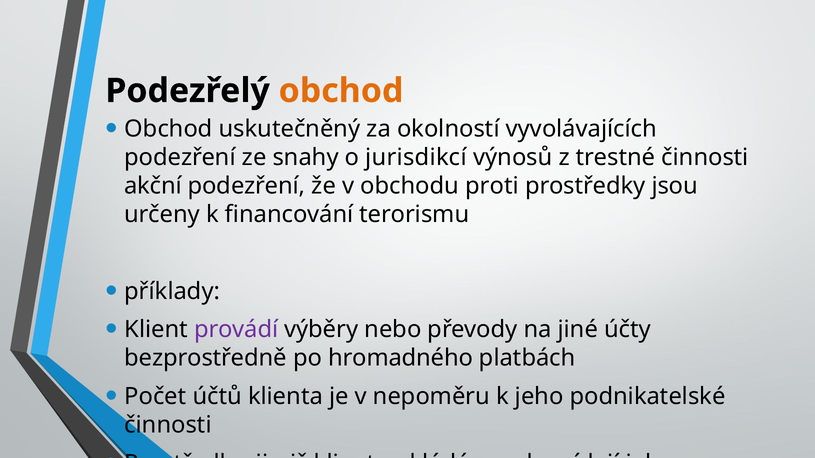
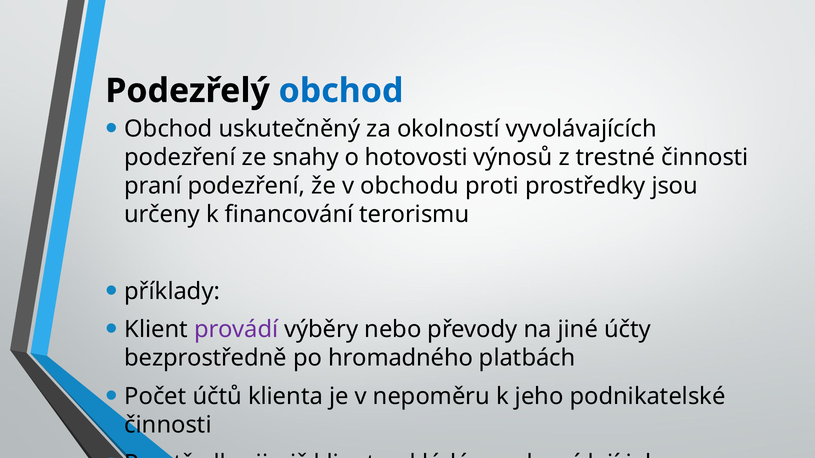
obchod at (341, 91) colour: orange -> blue
jurisdikcí: jurisdikcí -> hotovosti
akční: akční -> praní
